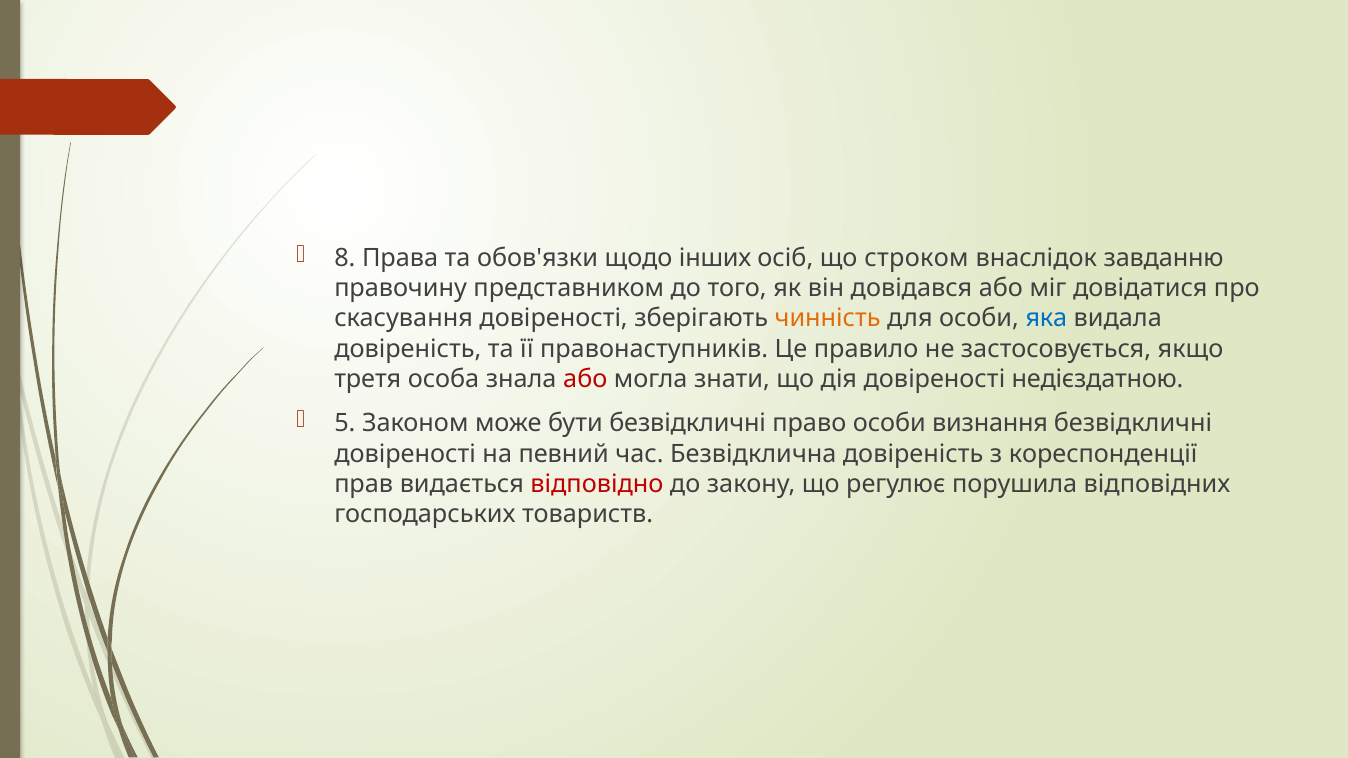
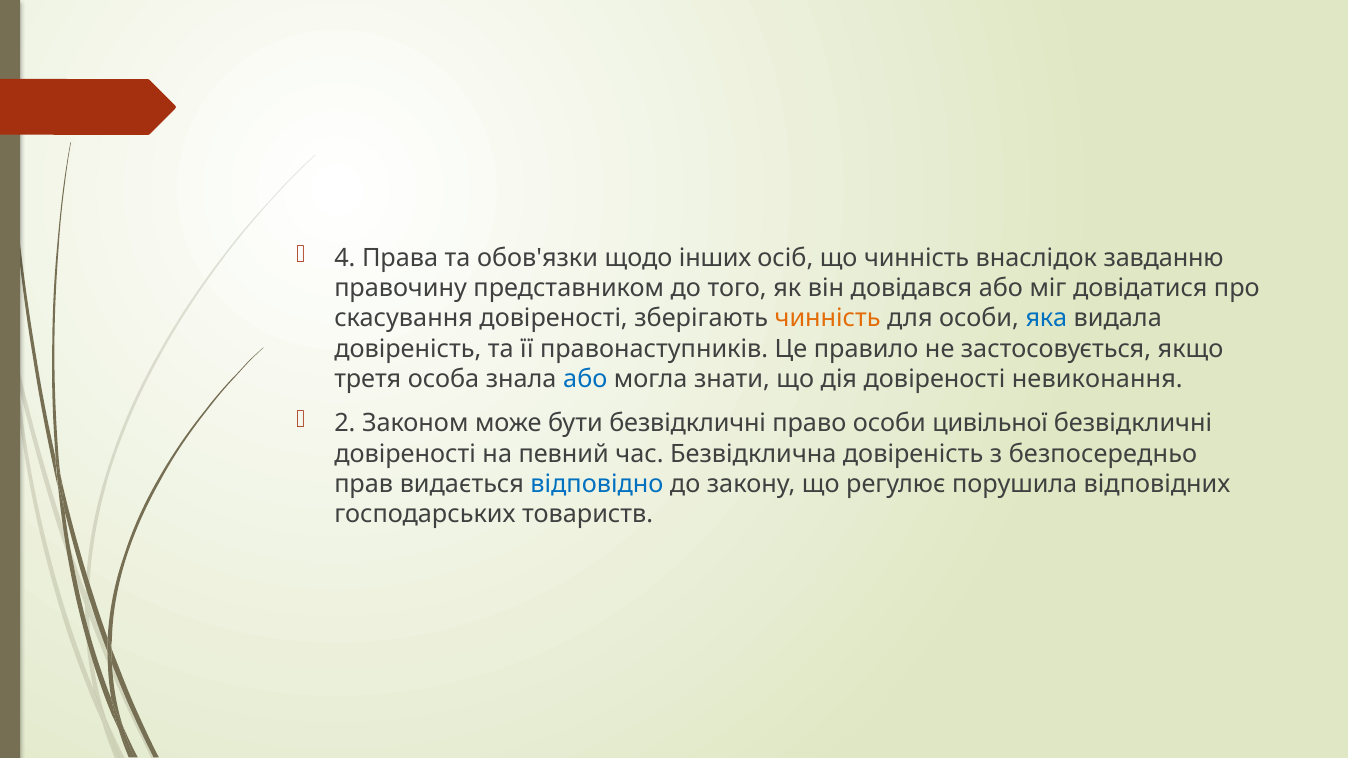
8: 8 -> 4
що строком: строком -> чинність
або at (585, 379) colour: red -> blue
недієздатною: недієздатною -> невиконання
5: 5 -> 2
визнання: визнання -> цивільної
кореспонденції: кореспонденції -> безпосередньо
відповідно colour: red -> blue
